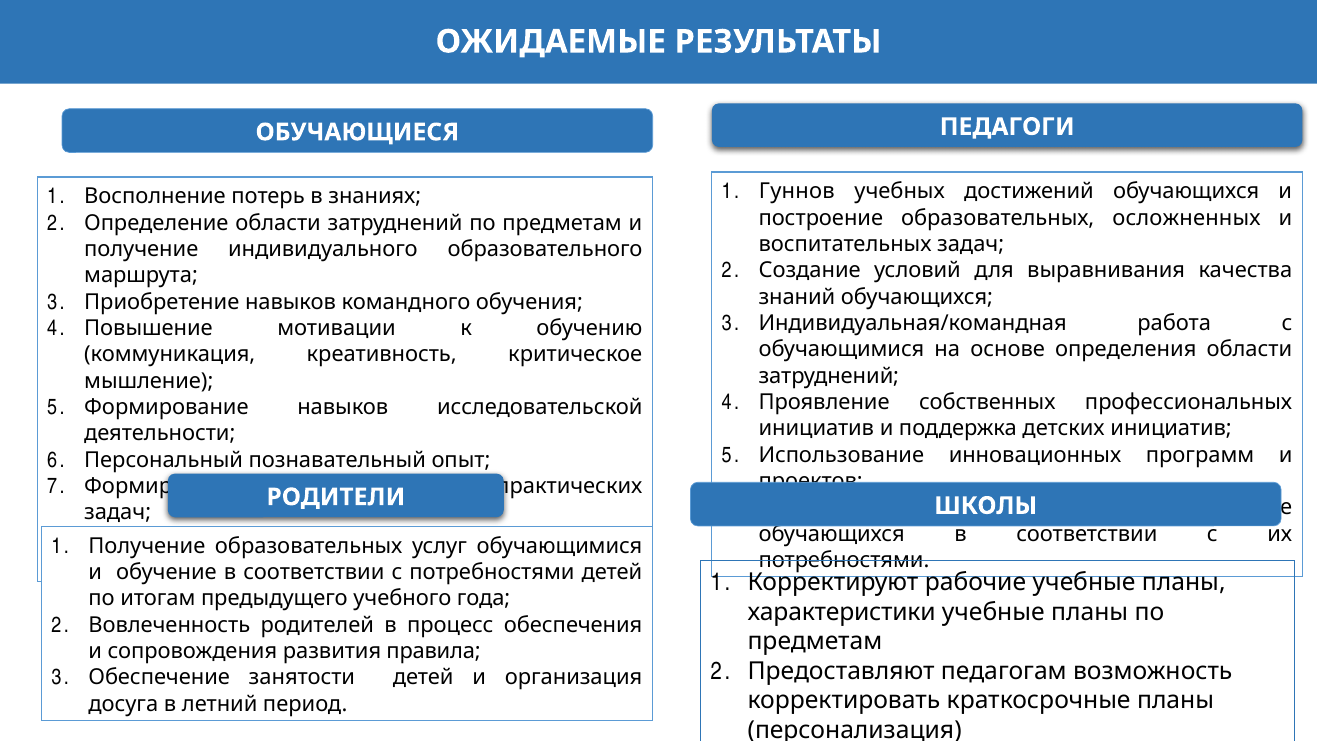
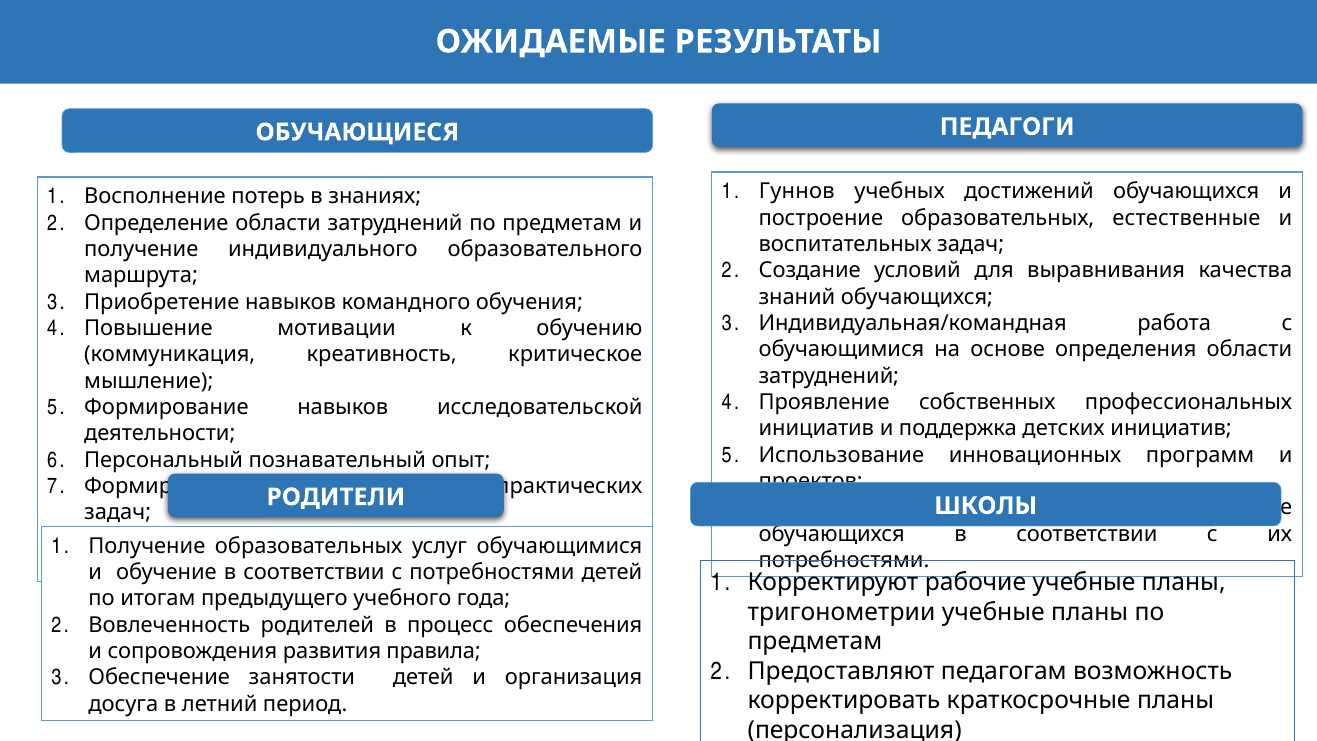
осложненных: осложненных -> естественные
характеристики: характеристики -> тригонометрии
